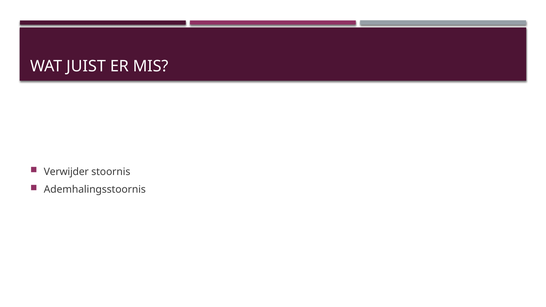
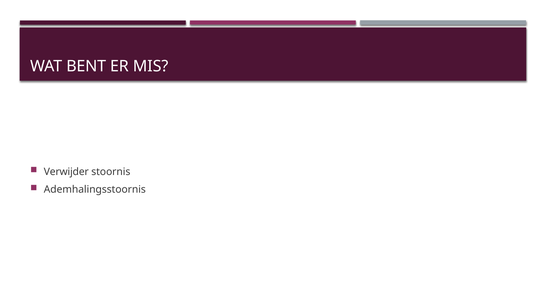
JUIST: JUIST -> BENT
